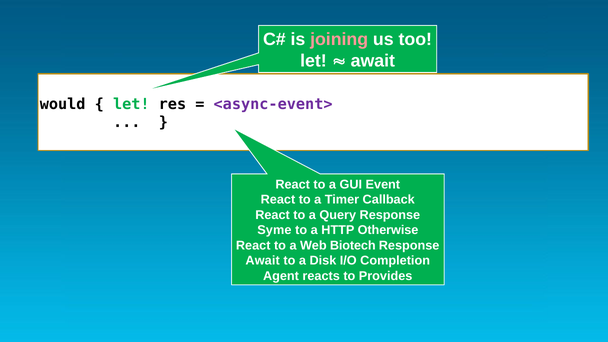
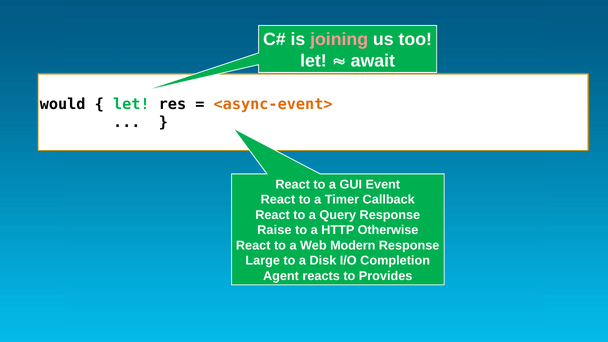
<async-event> colour: purple -> orange
Syme: Syme -> Raise
Biotech: Biotech -> Modern
Await at (263, 261): Await -> Large
